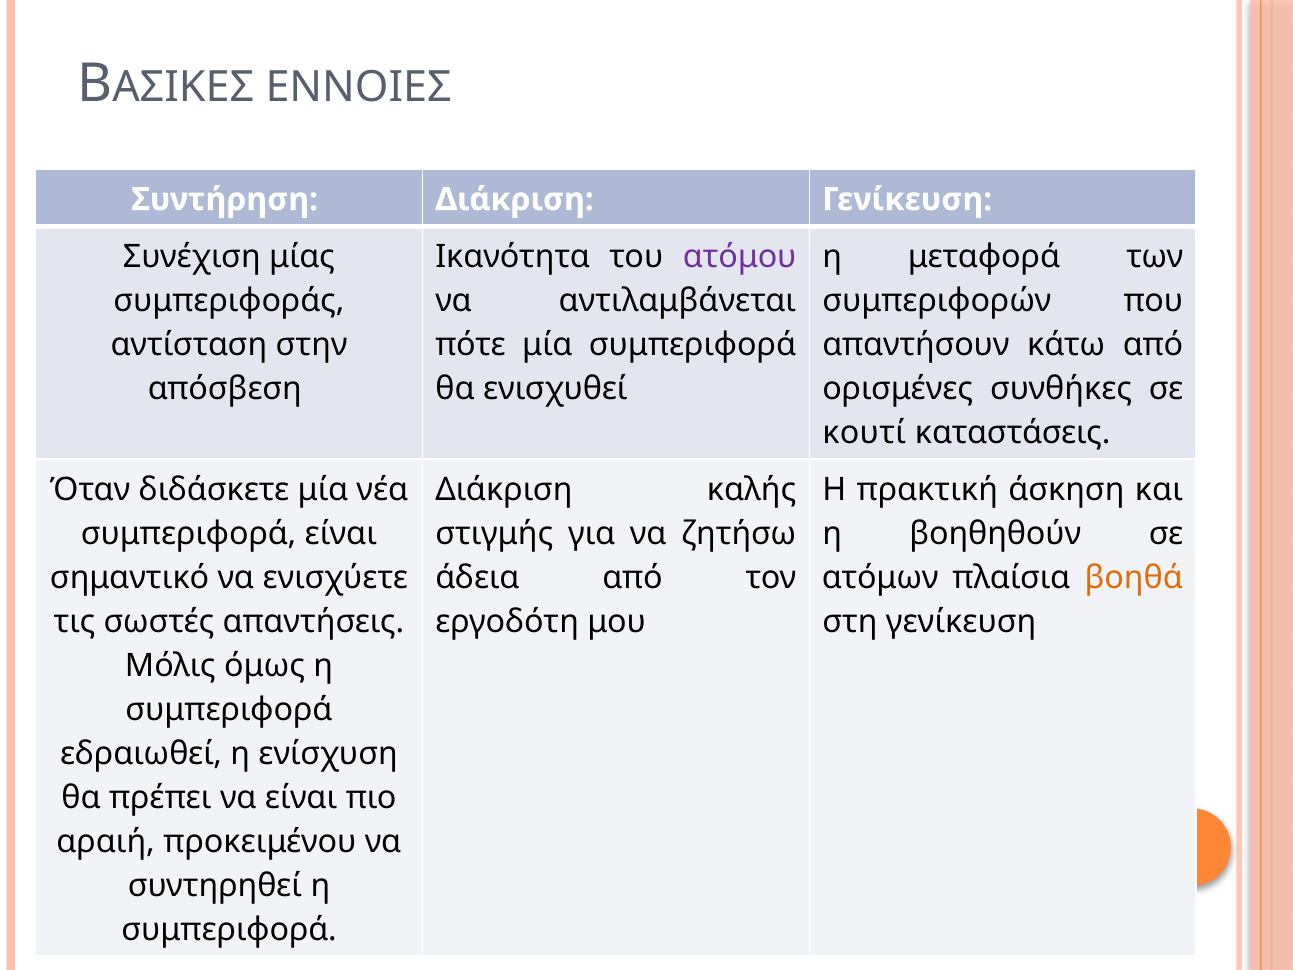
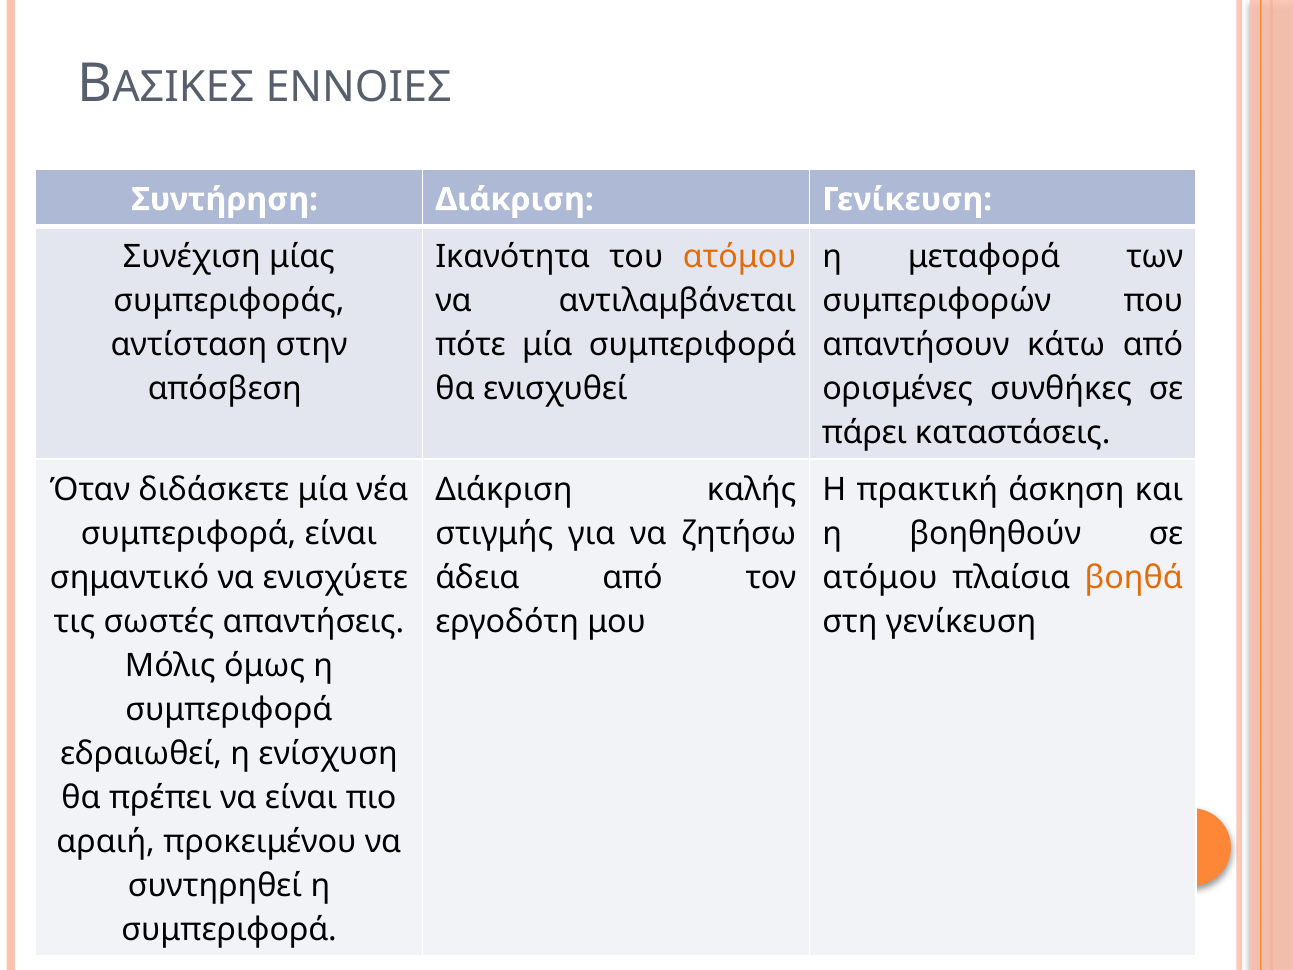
ατόμου at (740, 256) colour: purple -> orange
κουτί: κουτί -> πάρει
ατόμων at (880, 577): ατόμων -> ατόμου
